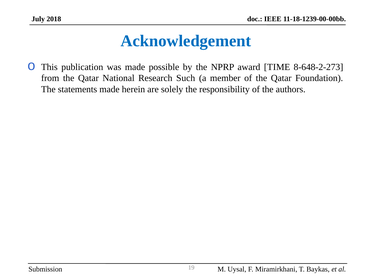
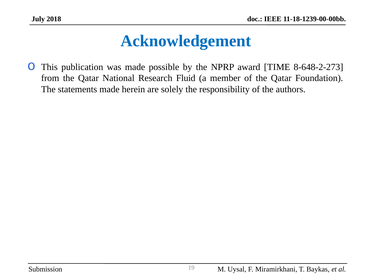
Such: Such -> Fluid
